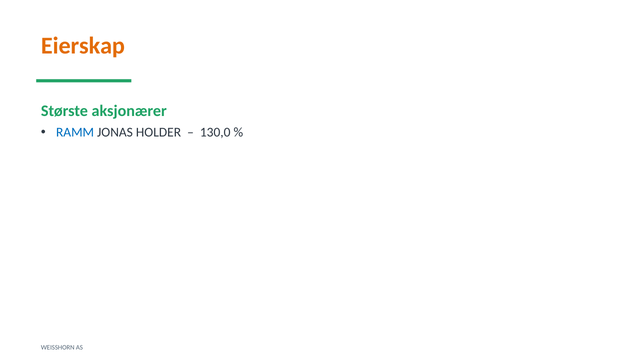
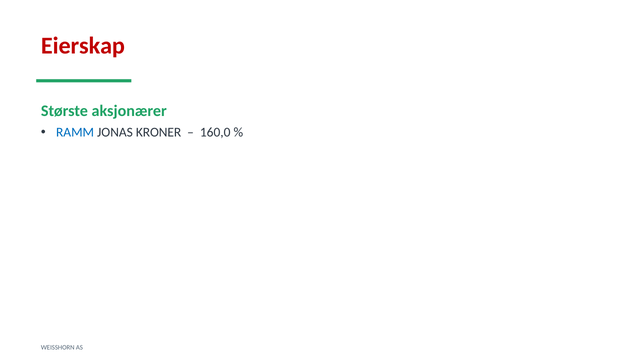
Eierskap colour: orange -> red
HOLDER: HOLDER -> KRONER
130,0: 130,0 -> 160,0
